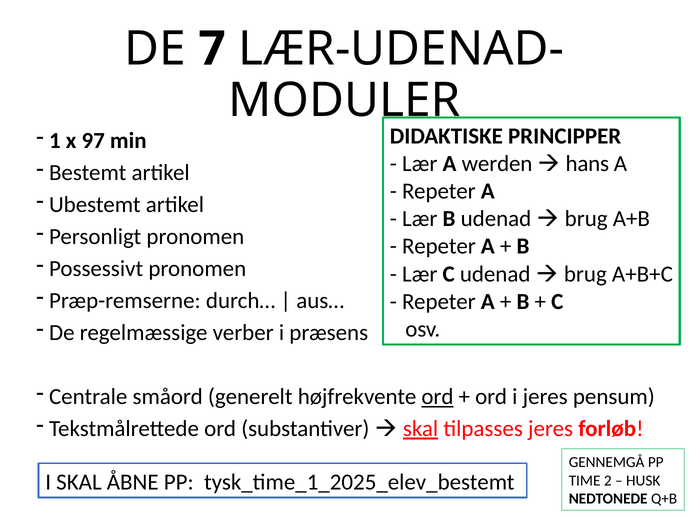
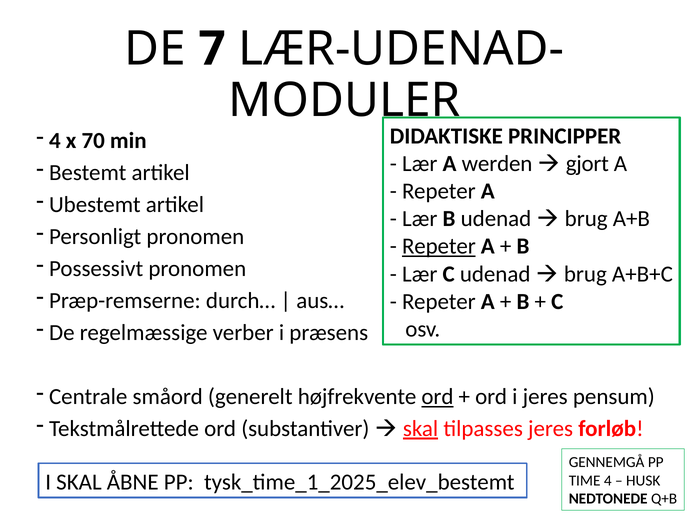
1 at (55, 141): 1 -> 4
97: 97 -> 70
hans: hans -> gjort
Repeter at (439, 246) underline: none -> present
TIME 2: 2 -> 4
